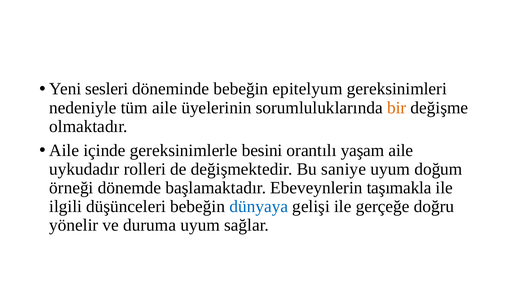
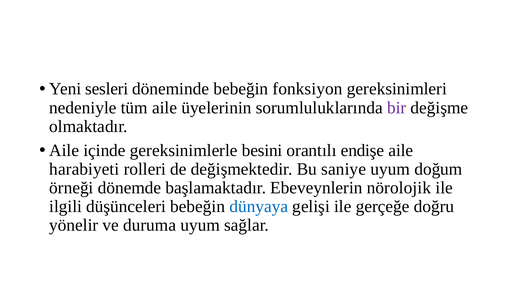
epitelyum: epitelyum -> fonksiyon
bir colour: orange -> purple
yaşam: yaşam -> endişe
uykudadır: uykudadır -> harabiyeti
taşımakla: taşımakla -> nörolojik
